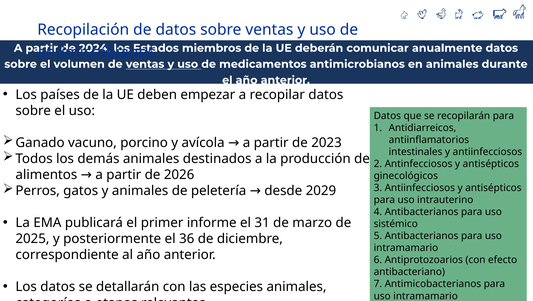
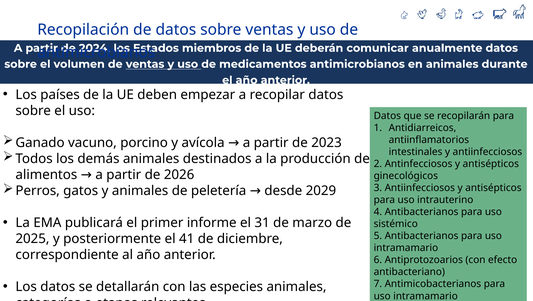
36: 36 -> 41
